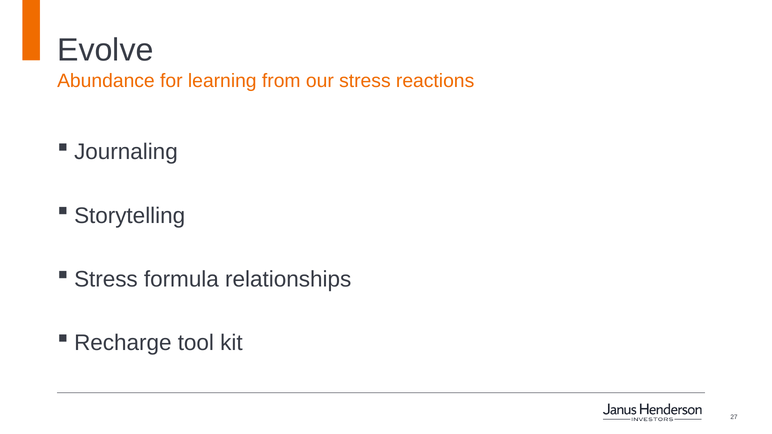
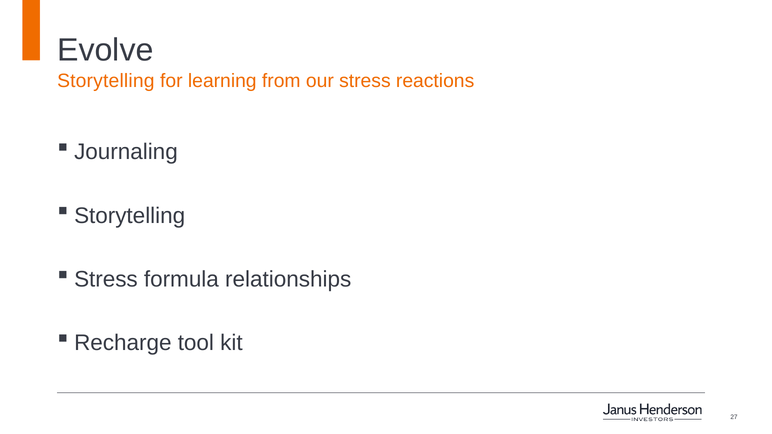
Abundance at (106, 81): Abundance -> Storytelling
